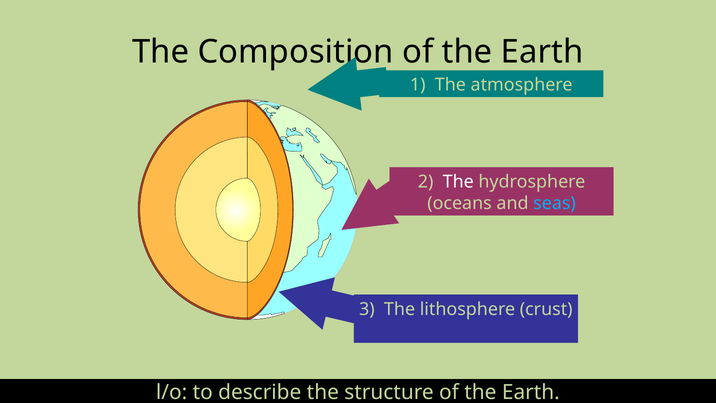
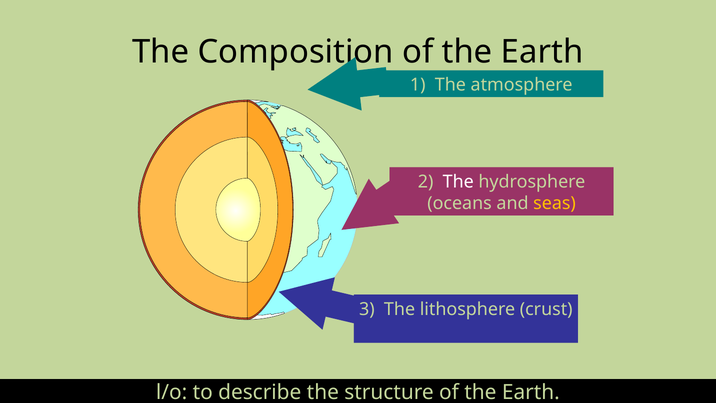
seas colour: light blue -> yellow
